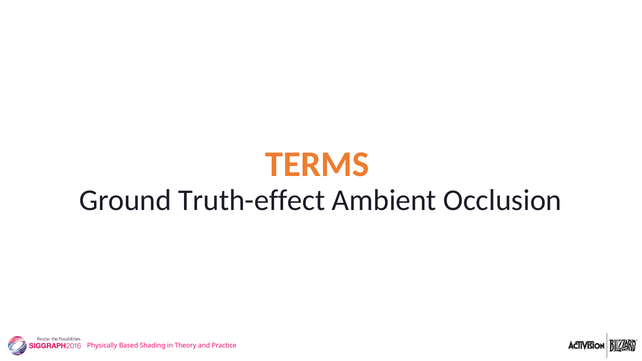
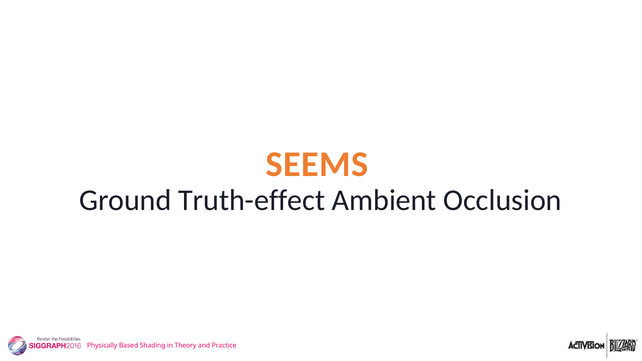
TERMS: TERMS -> SEEMS
